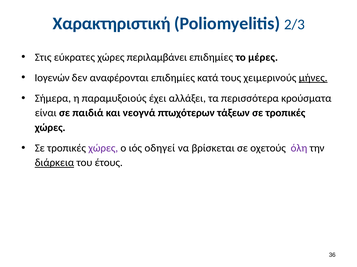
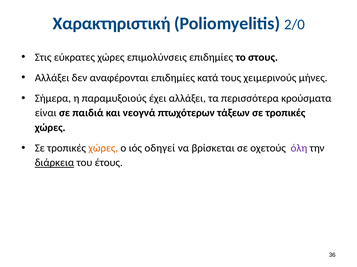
2/3: 2/3 -> 2/0
περιλαμβάνει: περιλαμβάνει -> επιμολύνσεις
μέρες: μέρες -> στους
Ιογενών at (52, 78): Ιογενών -> Αλλάξει
μήνες underline: present -> none
χώρες at (103, 148) colour: purple -> orange
